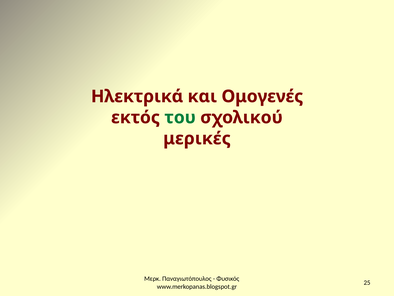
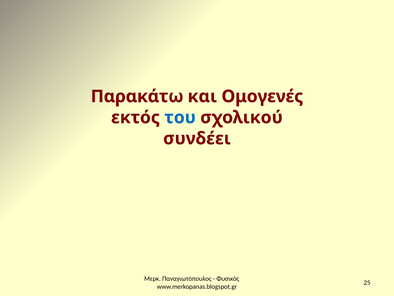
Ηλεκτρικά: Ηλεκτρικά -> Παρακάτω
του colour: green -> blue
μερικές: μερικές -> συνδέει
